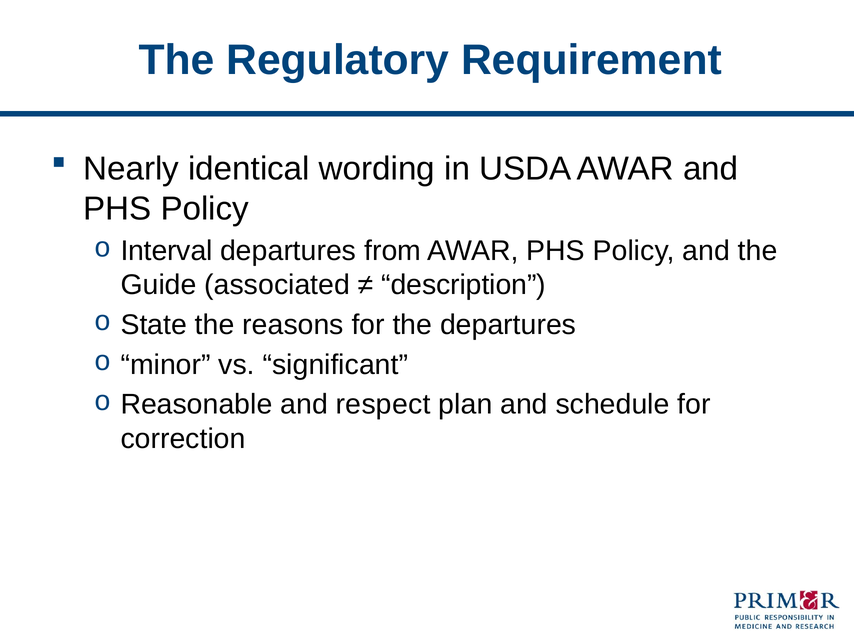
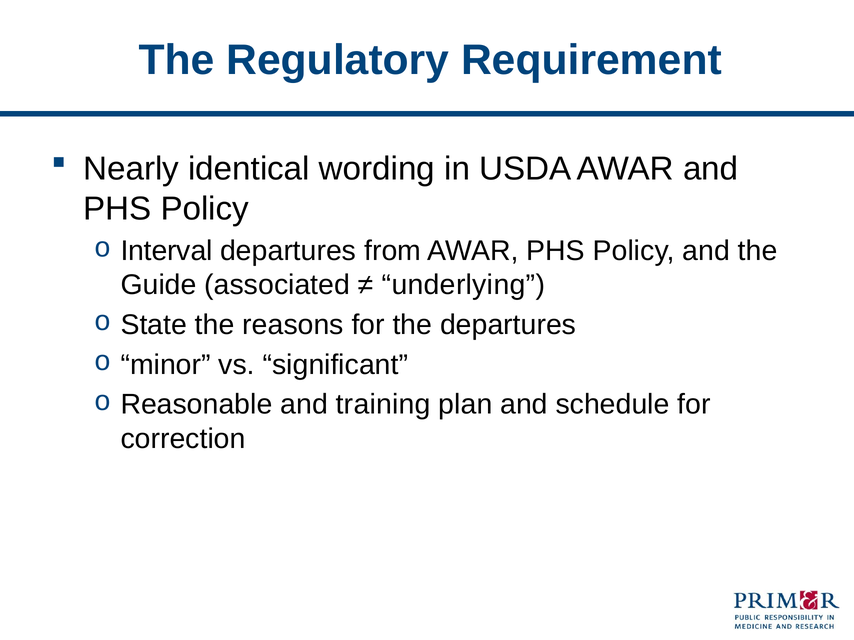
description: description -> underlying
respect: respect -> training
